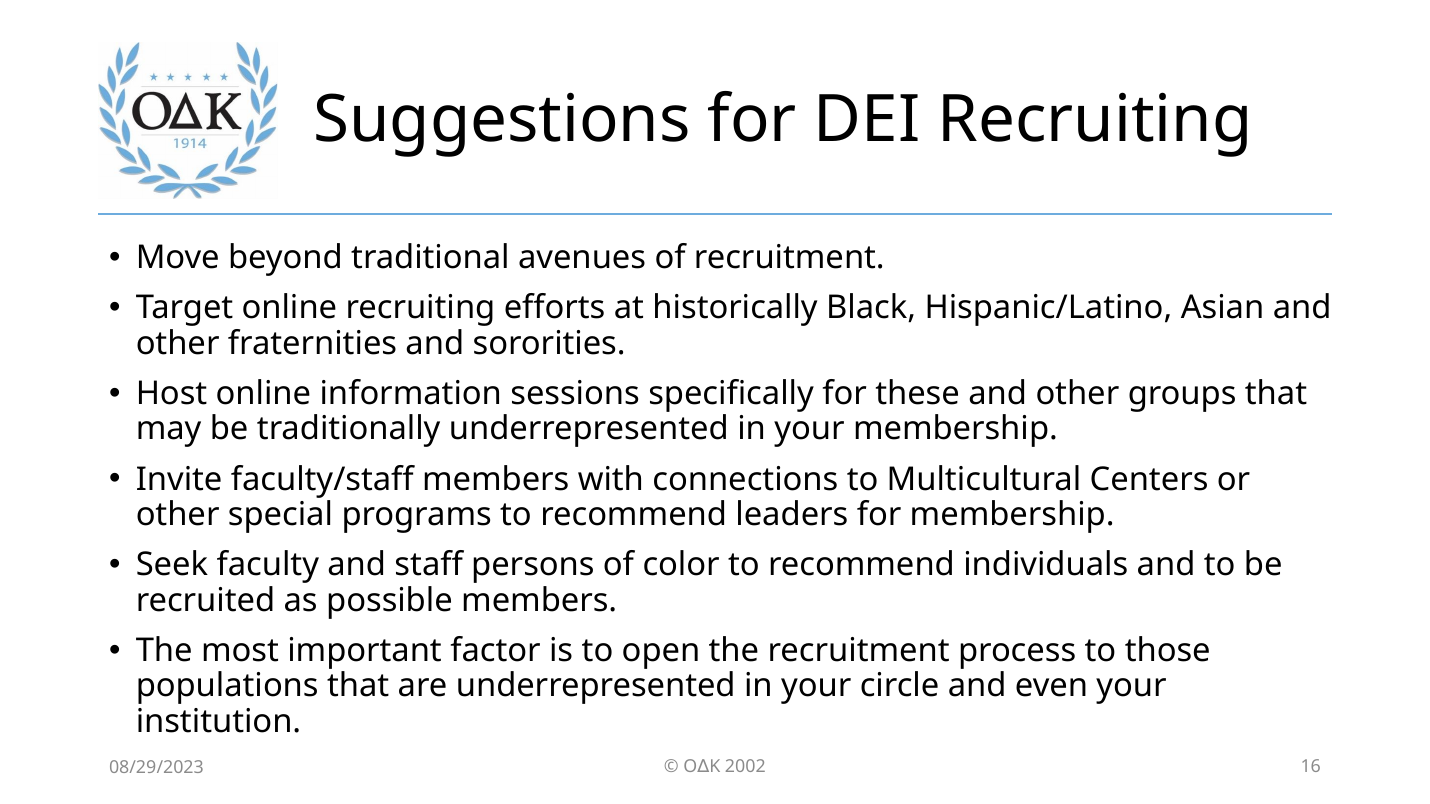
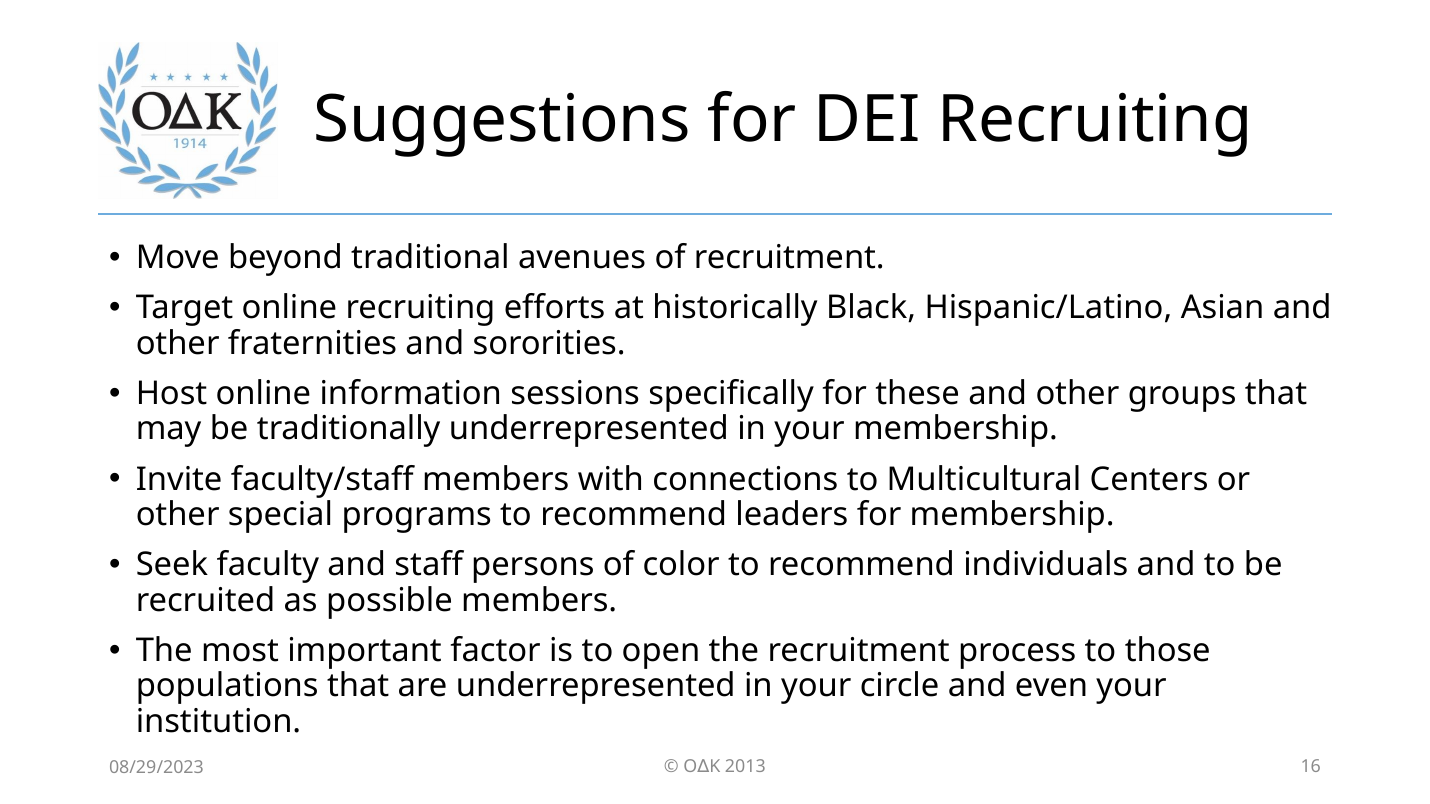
2002: 2002 -> 2013
